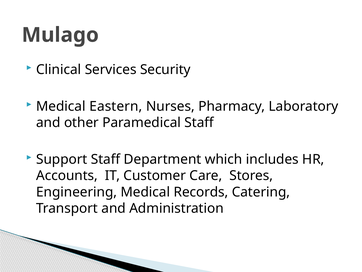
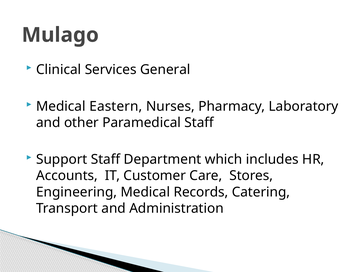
Security: Security -> General
